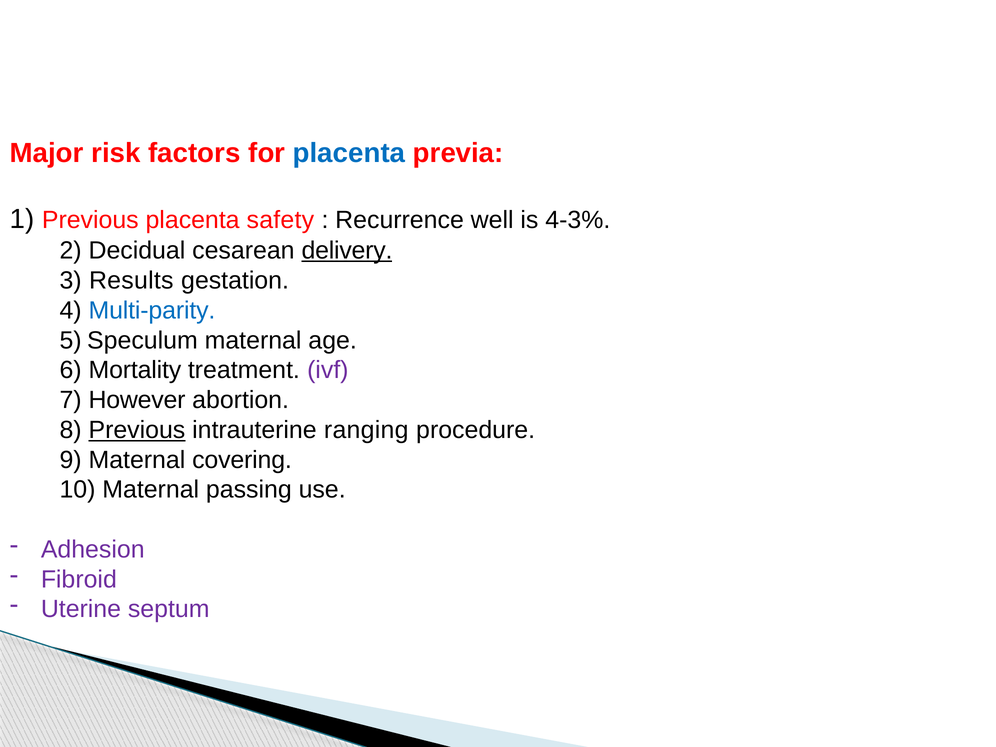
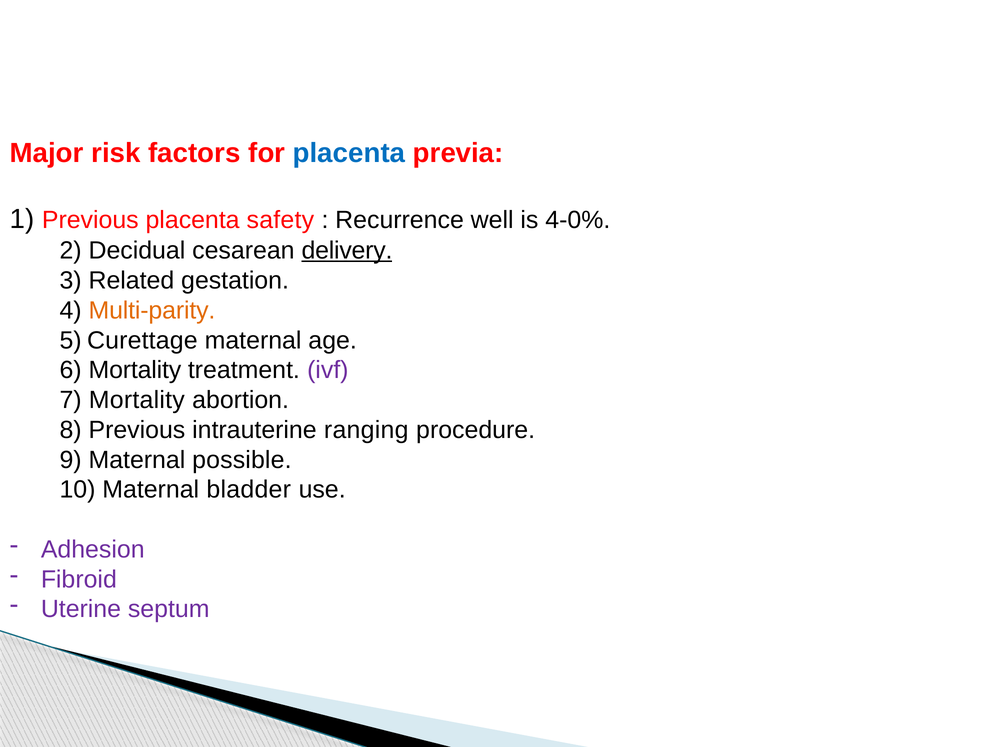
4-3%: 4-3% -> 4-0%
Results: Results -> Related
Multi-parity colour: blue -> orange
Speculum: Speculum -> Curettage
7 However: However -> Mortality
Previous at (137, 430) underline: present -> none
covering: covering -> possible
passing: passing -> bladder
